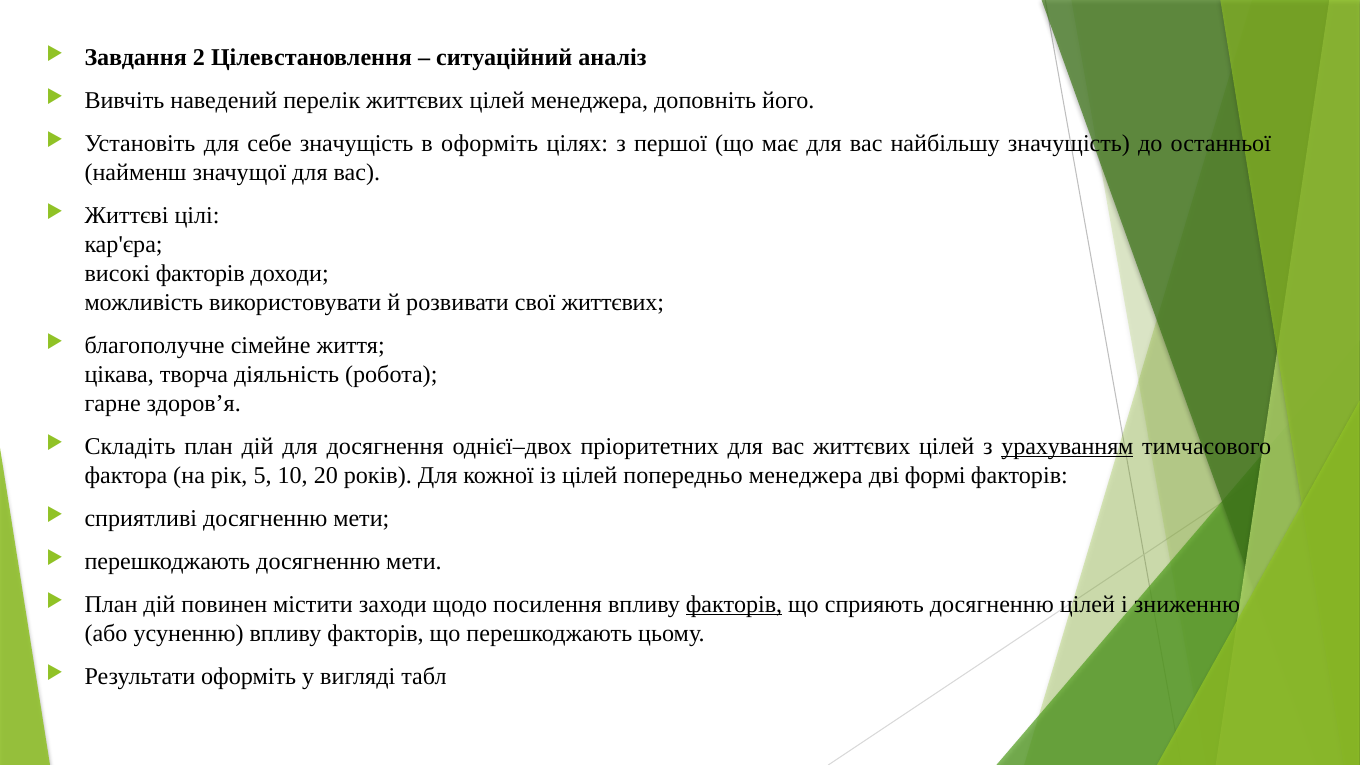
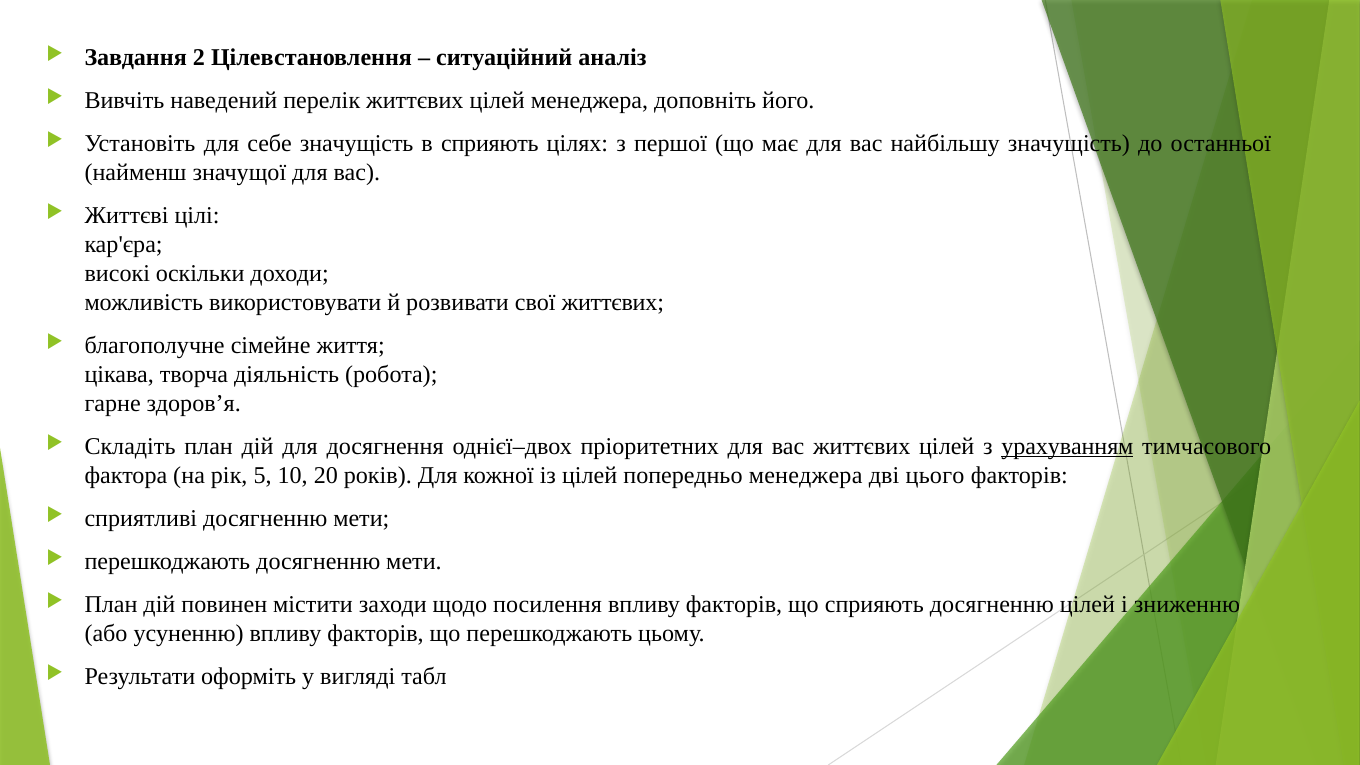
в оформіть: оформіть -> сприяють
високі факторів: факторів -> оскільки
формі: формі -> цього
факторів at (734, 604) underline: present -> none
